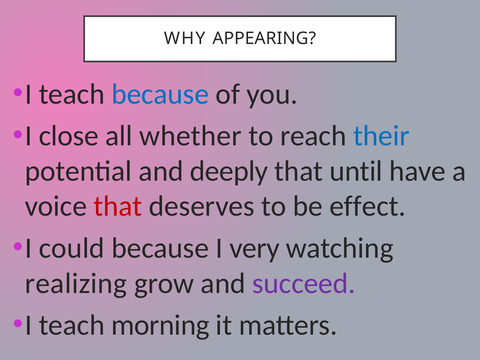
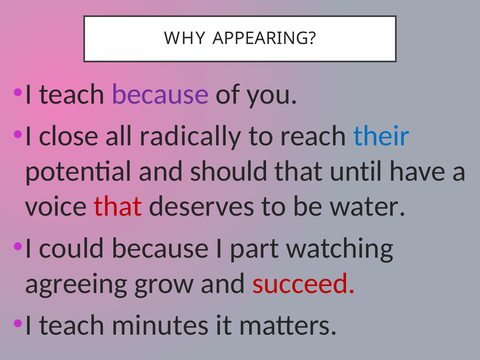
because at (160, 94) colour: blue -> purple
whether: whether -> radically
deeply: deeply -> should
effect: effect -> water
very: very -> part
realizing: realizing -> agreeing
succeed colour: purple -> red
morning: morning -> minutes
